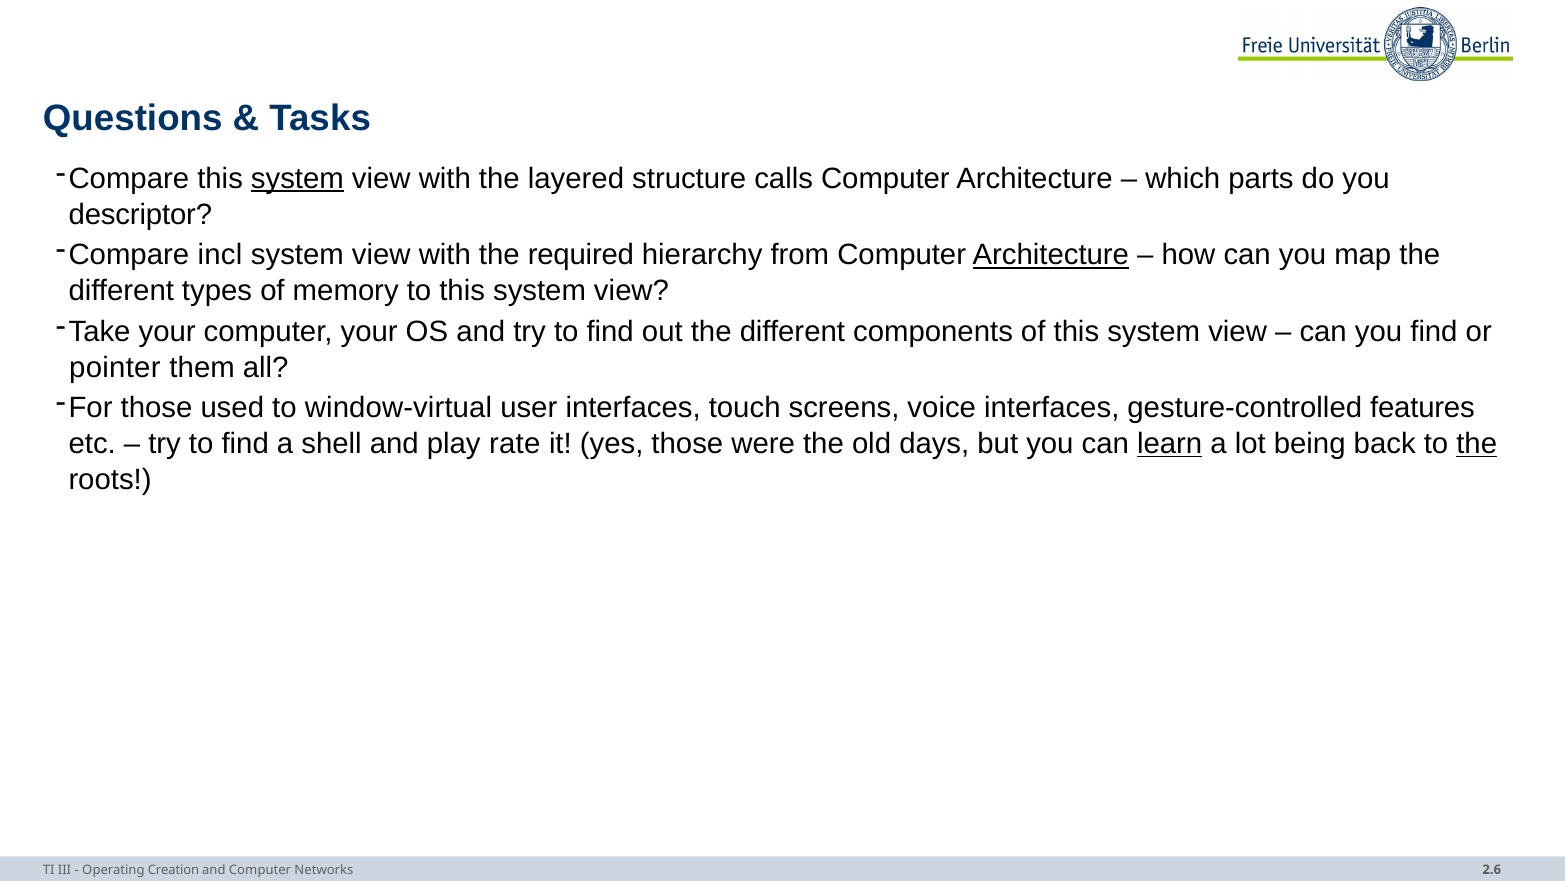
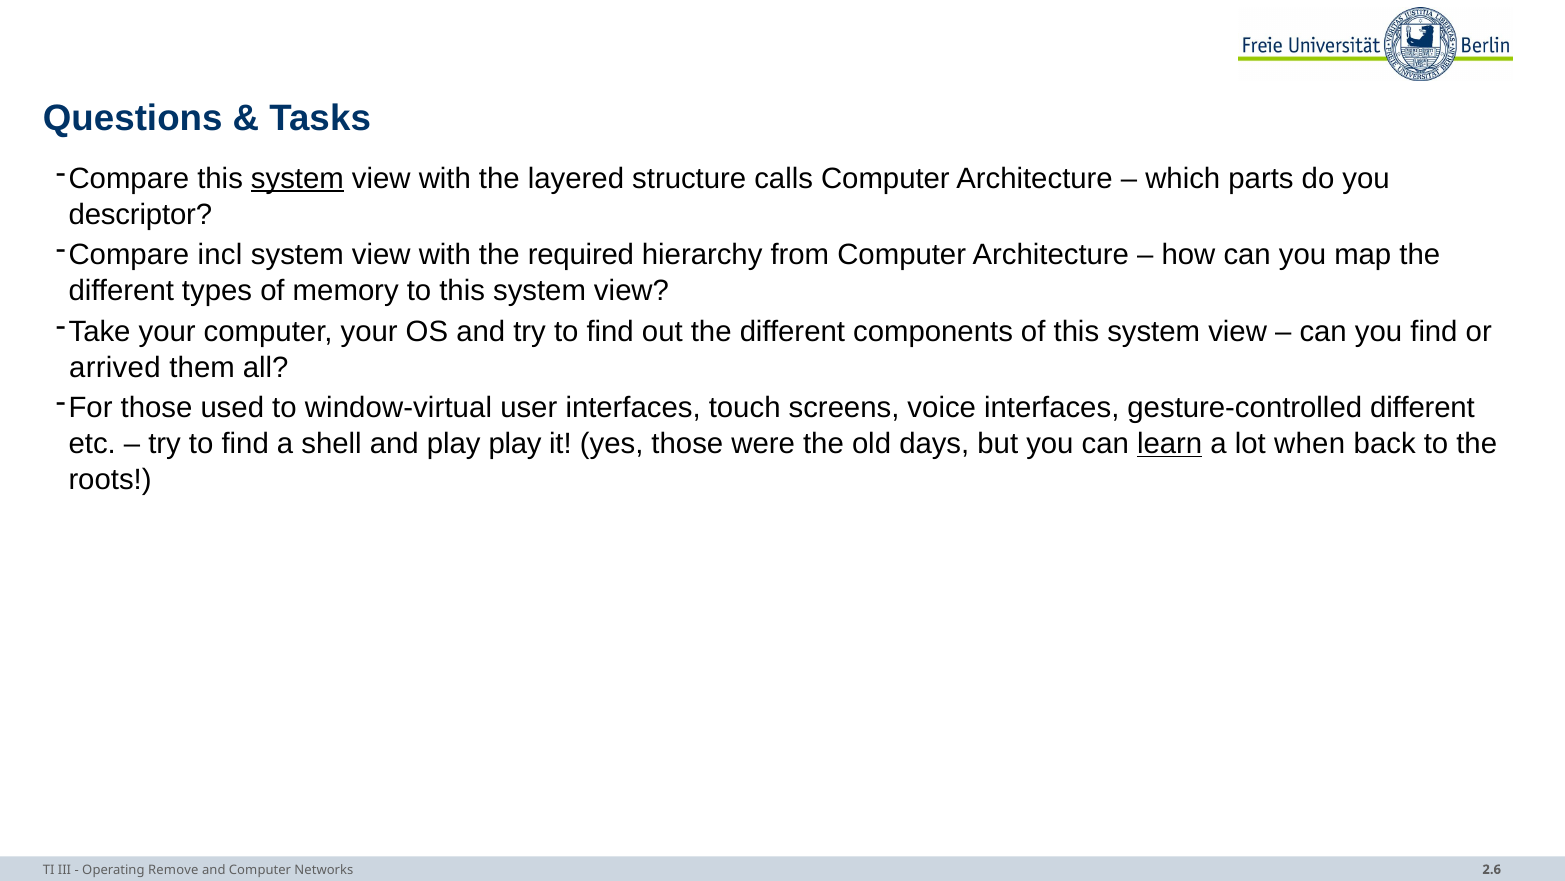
Architecture at (1051, 255) underline: present -> none
pointer: pointer -> arrived
gesture-controlled features: features -> different
play rate: rate -> play
being: being -> when
the at (1477, 444) underline: present -> none
Creation: Creation -> Remove
